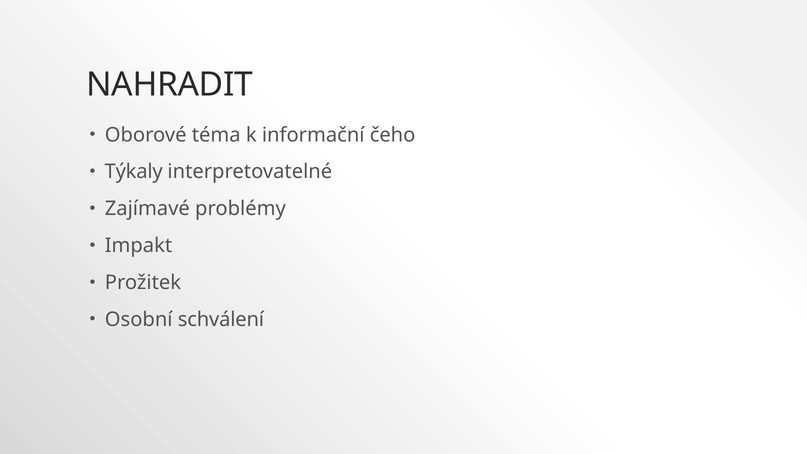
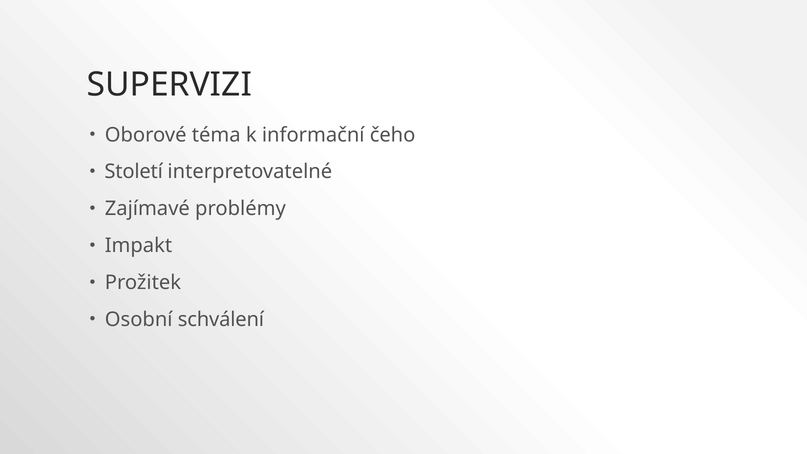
NAHRADIT: NAHRADIT -> SUPERVIZI
Týkaly: Týkaly -> Století
